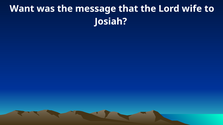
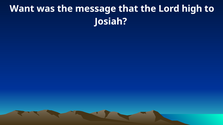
wife: wife -> high
